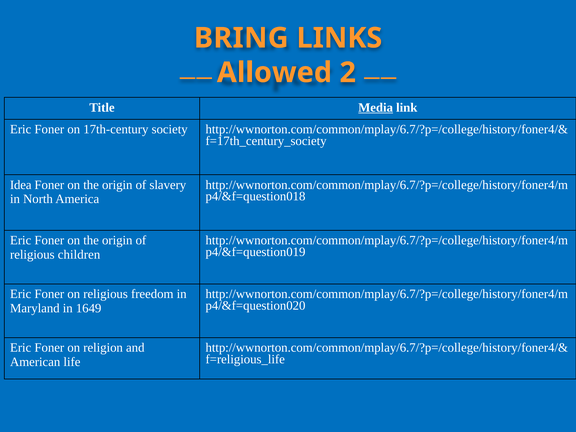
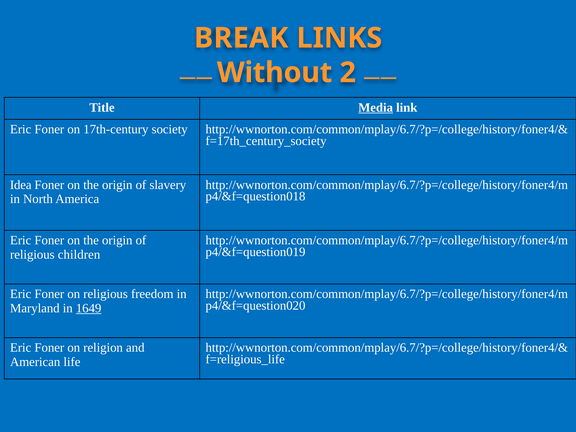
BRING: BRING -> BREAK
Allowed: Allowed -> Without
1649 underline: none -> present
